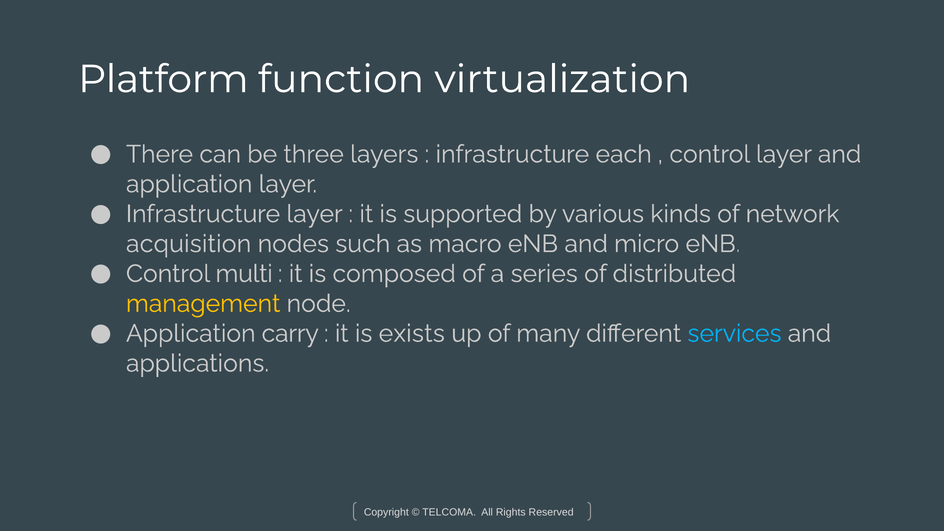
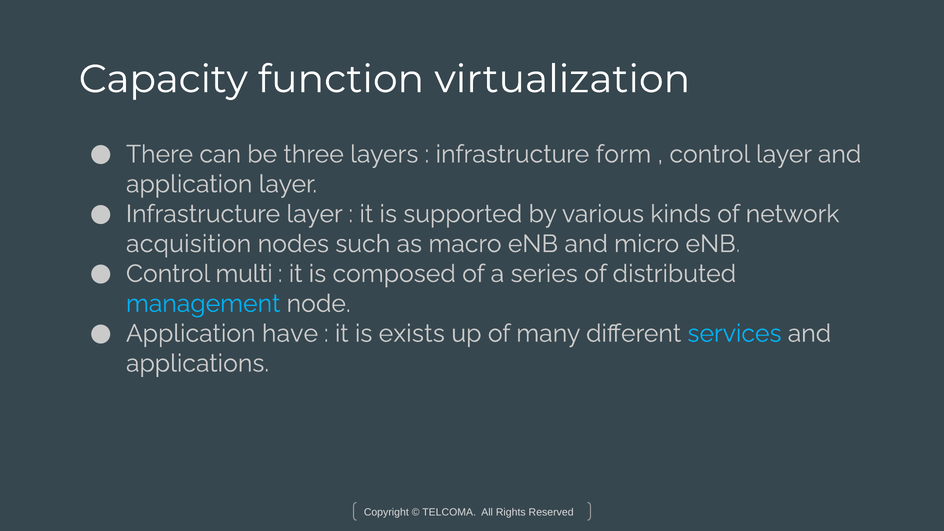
Platform: Platform -> Capacity
each: each -> form
management colour: yellow -> light blue
carry: carry -> have
